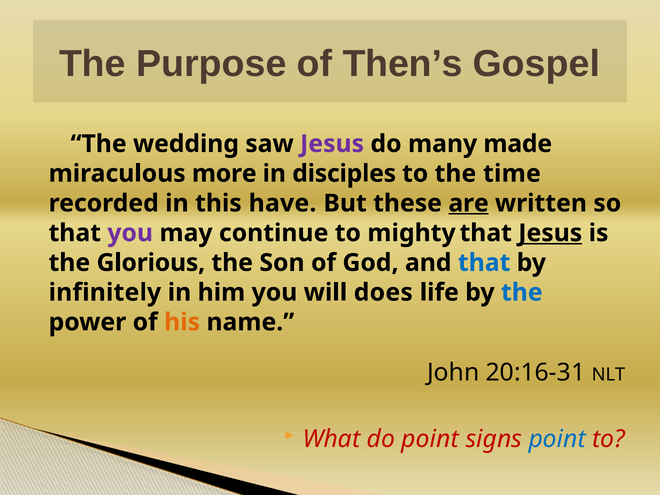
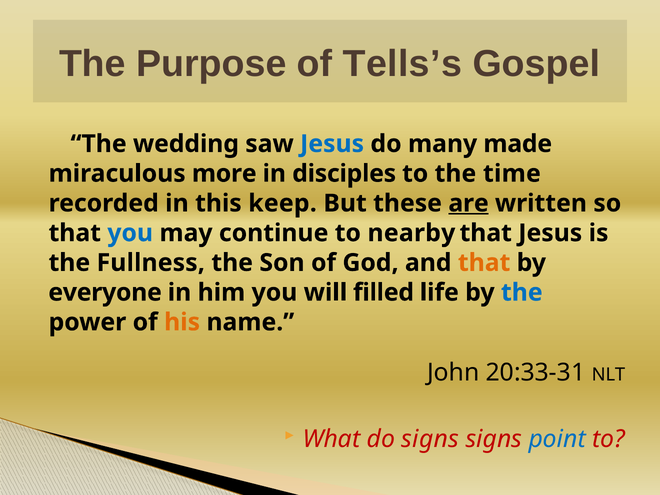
Then’s: Then’s -> Tells’s
Jesus at (332, 144) colour: purple -> blue
have: have -> keep
you at (130, 233) colour: purple -> blue
mighty: mighty -> nearby
Jesus at (550, 233) underline: present -> none
Glorious: Glorious -> Fullness
that at (484, 263) colour: blue -> orange
infinitely: infinitely -> everyone
does: does -> filled
20:16-31: 20:16-31 -> 20:33-31
do point: point -> signs
